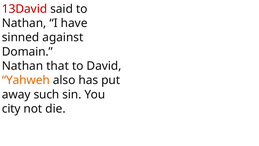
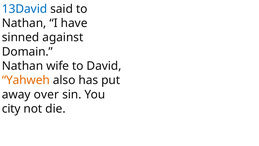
13David colour: red -> blue
that: that -> wife
such: such -> over
